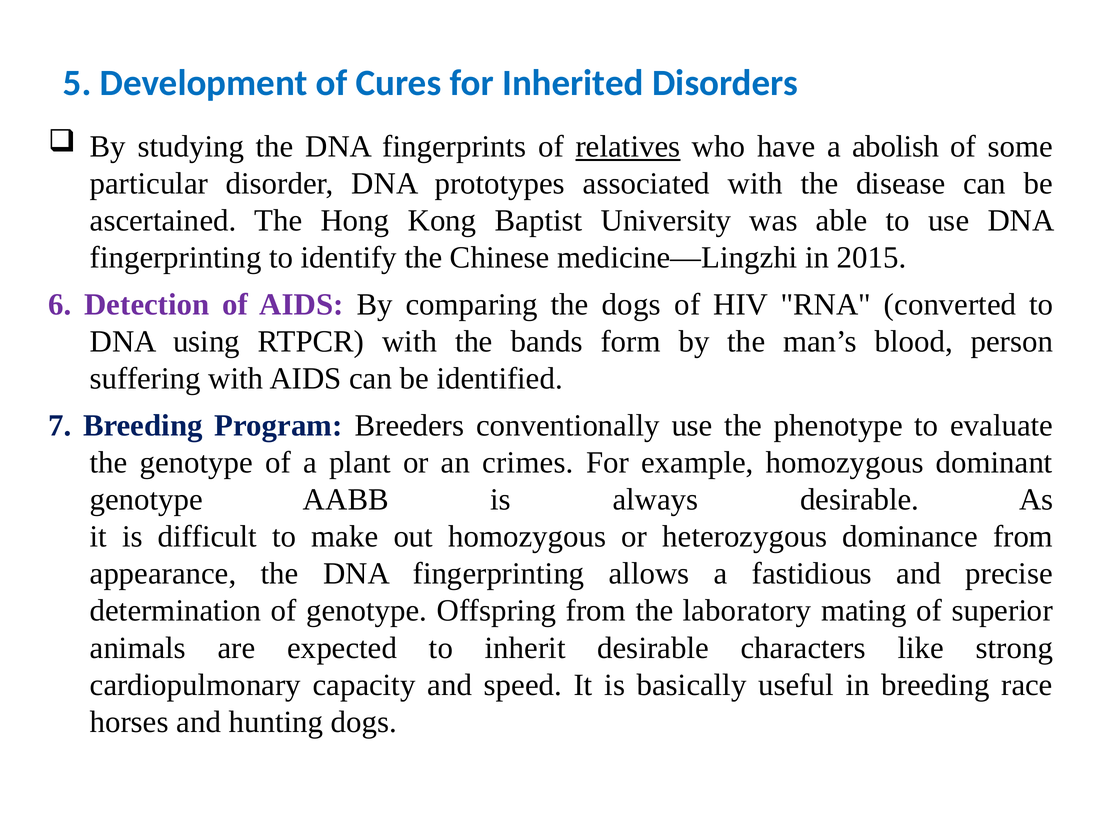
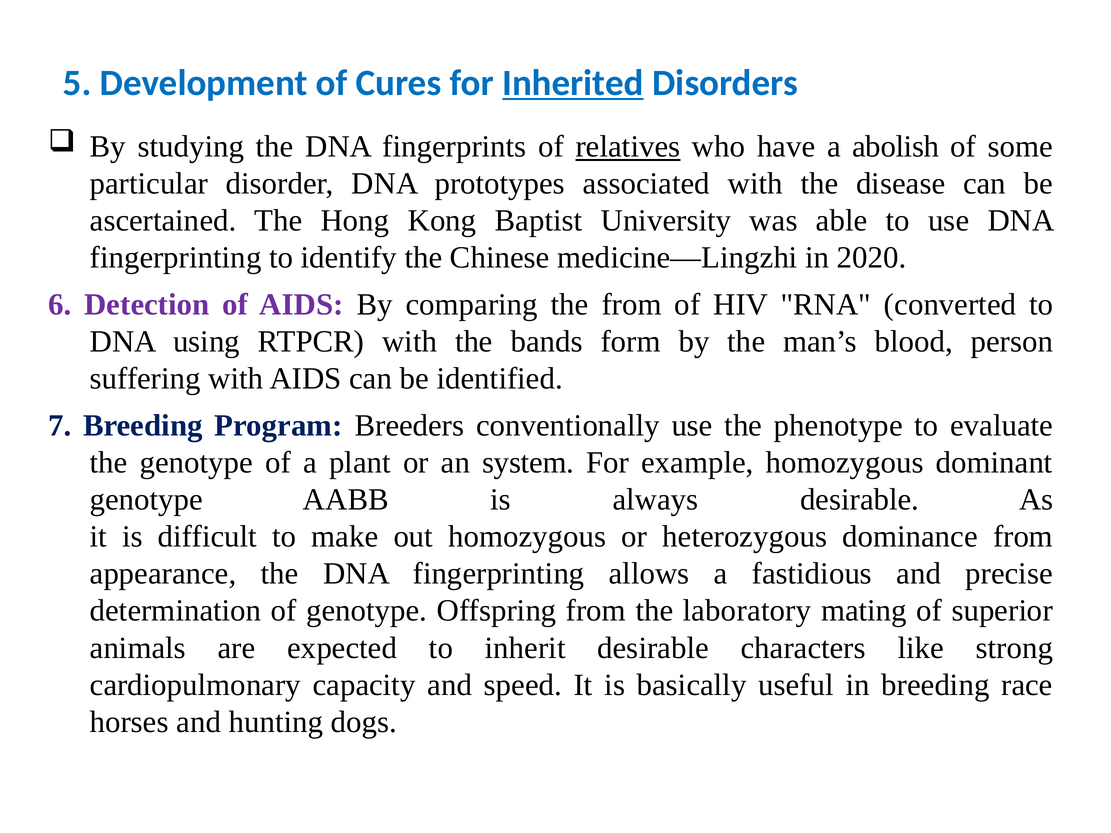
Inherited underline: none -> present
2015: 2015 -> 2020
the dogs: dogs -> from
crimes: crimes -> system
